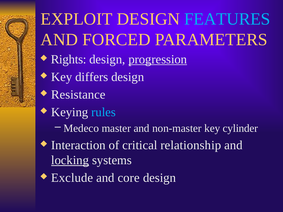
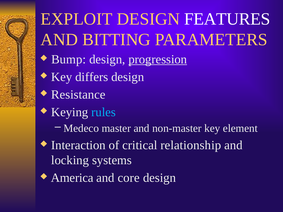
FEATURES colour: light blue -> white
FORCED: FORCED -> BITTING
Rights: Rights -> Bump
cylinder: cylinder -> element
locking underline: present -> none
Exclude: Exclude -> America
